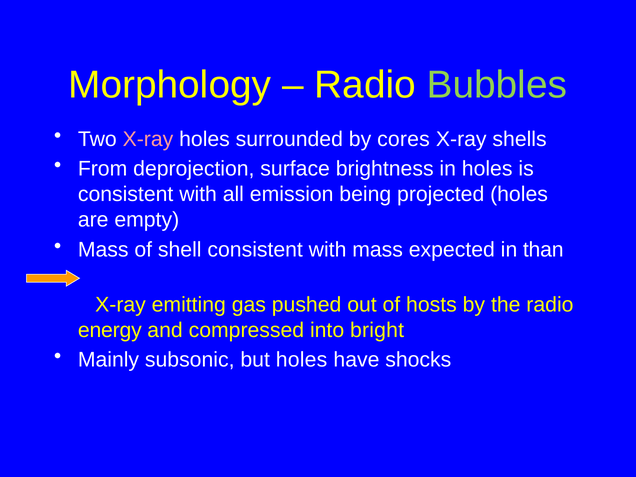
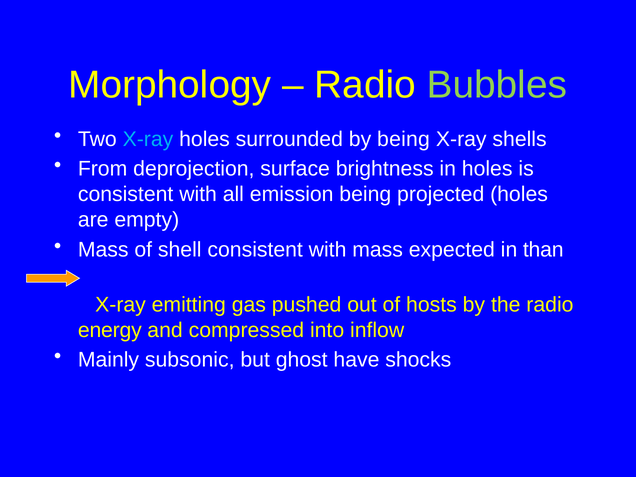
X-ray at (148, 139) colour: pink -> light blue
by cores: cores -> being
bright: bright -> inflow
but holes: holes -> ghost
